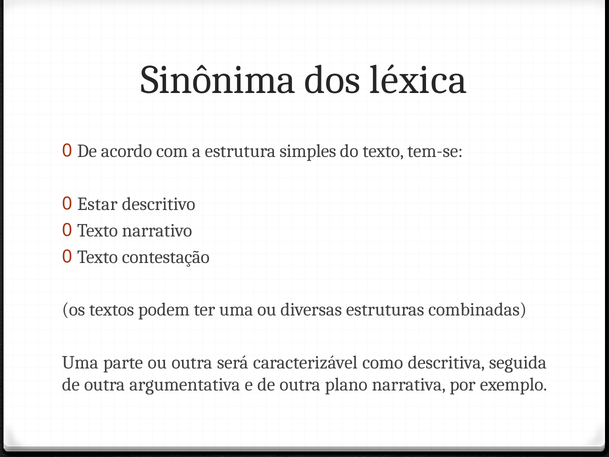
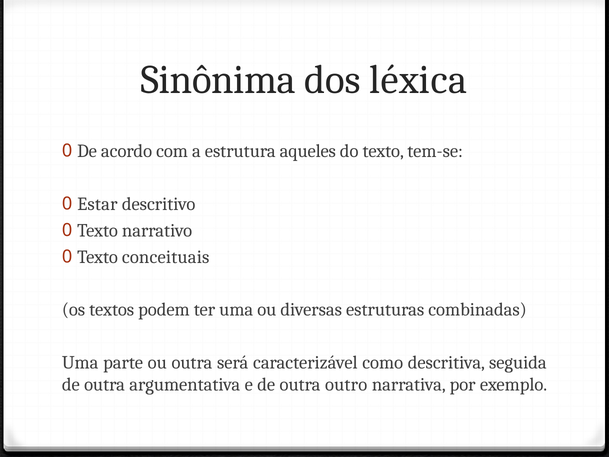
simples: simples -> aqueles
contestação: contestação -> conceituais
plano: plano -> outro
